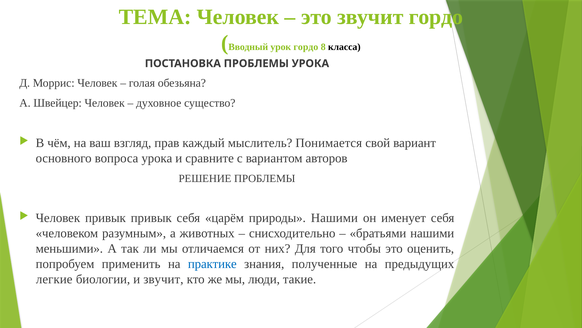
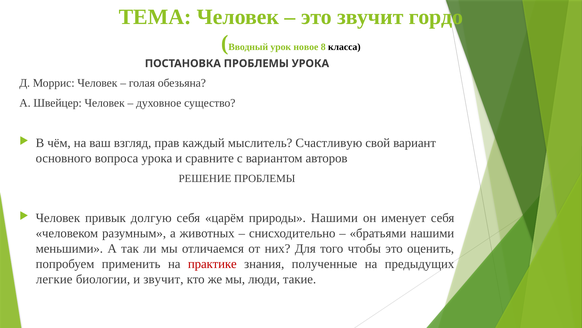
урок гордо: гордо -> новое
Понимается: Понимается -> Счастливую
привык привык: привык -> долгую
практике colour: blue -> red
